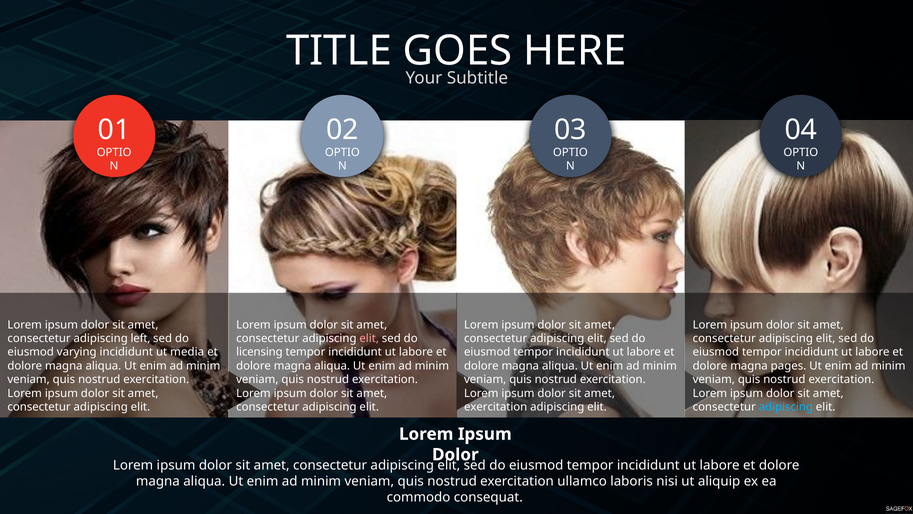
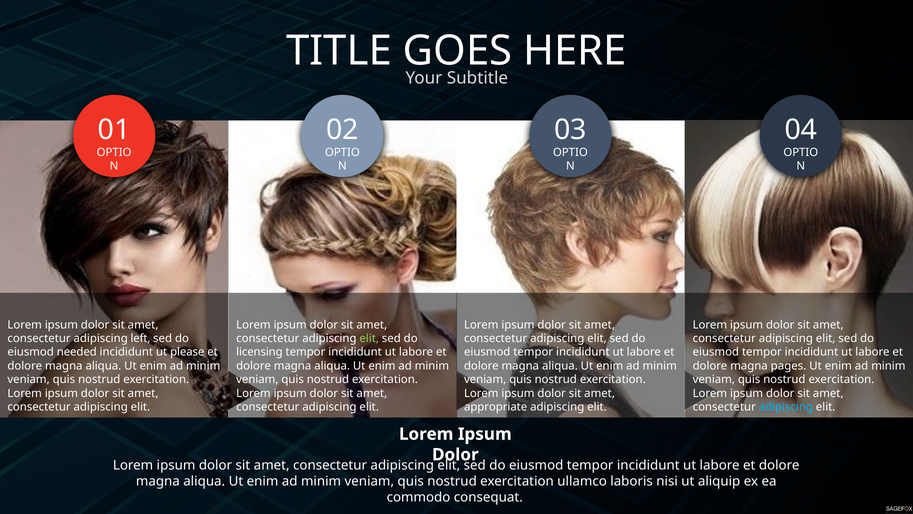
elit at (369, 338) colour: pink -> light green
varying: varying -> needed
media: media -> please
exercitation at (496, 407): exercitation -> appropriate
